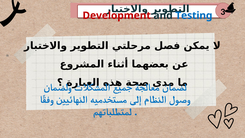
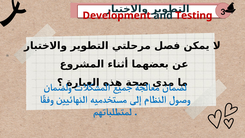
Testing colour: blue -> red
